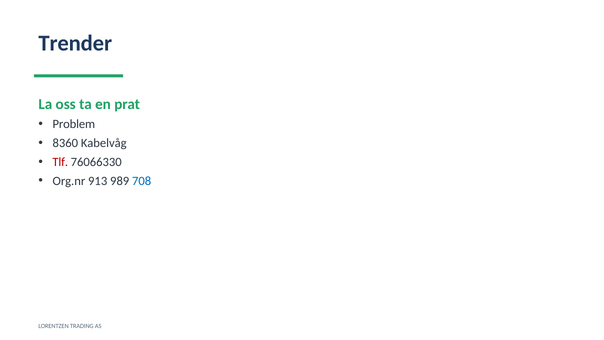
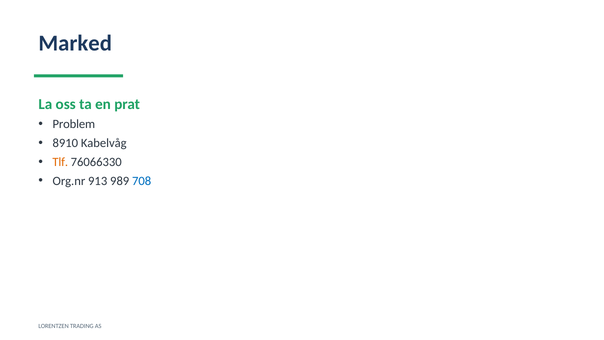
Trender: Trender -> Marked
8360: 8360 -> 8910
Tlf colour: red -> orange
